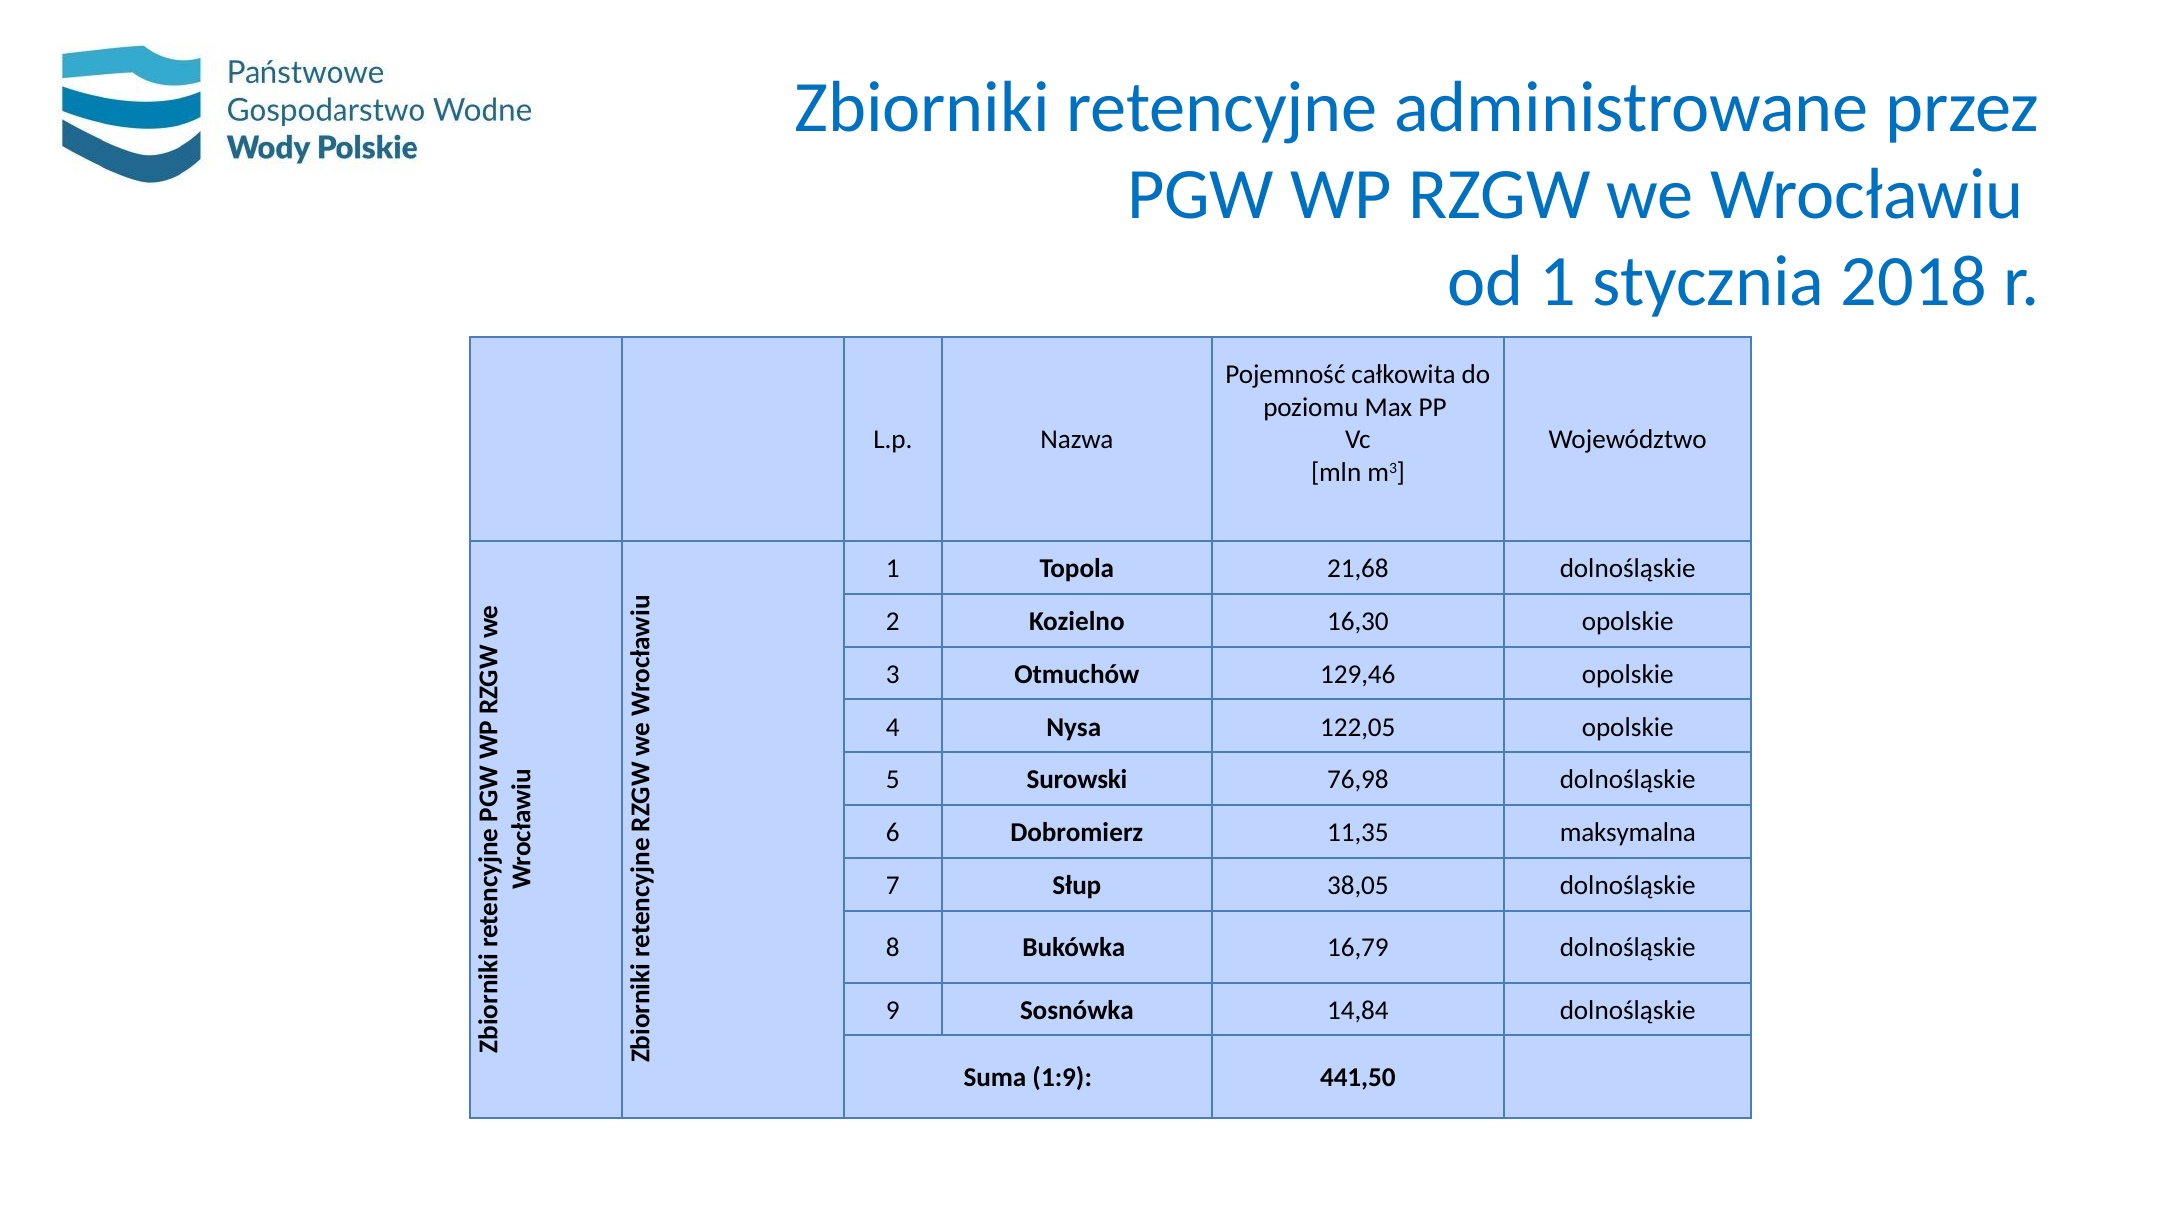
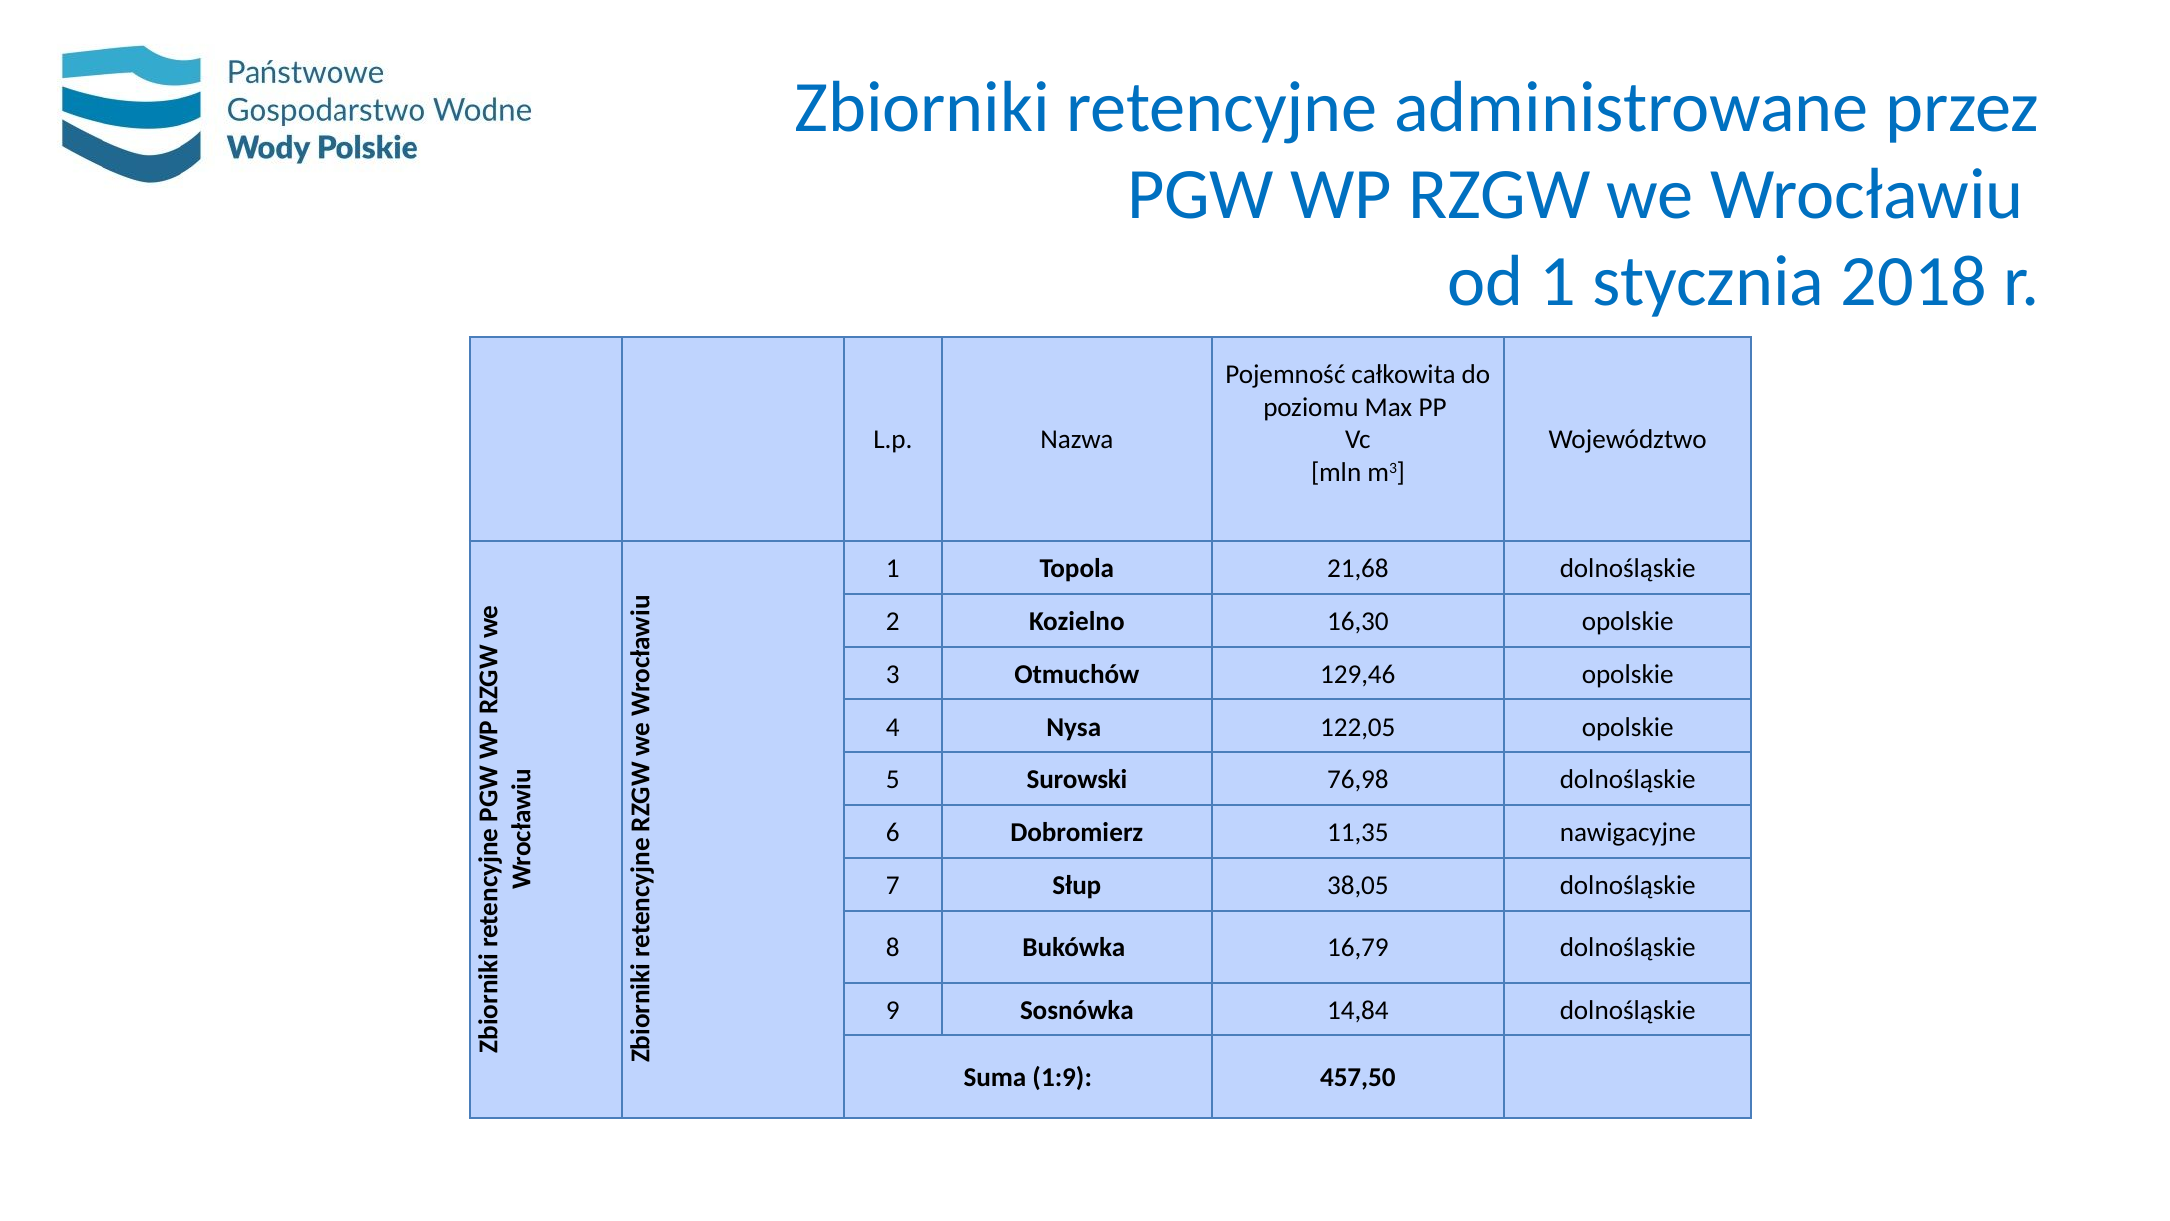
maksymalna: maksymalna -> nawigacyjne
441,50: 441,50 -> 457,50
